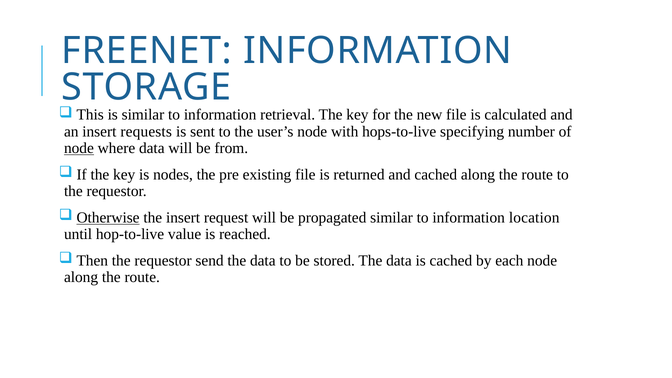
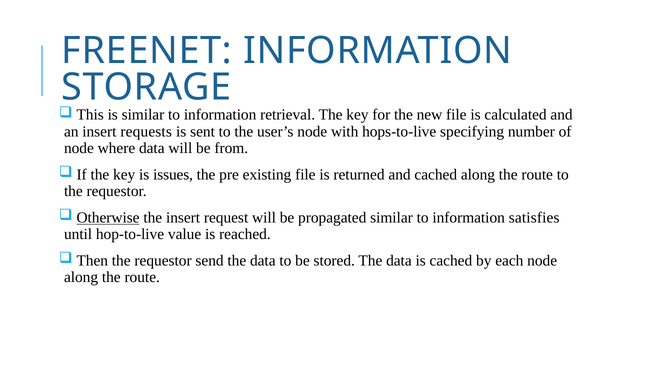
node at (79, 148) underline: present -> none
nodes: nodes -> issues
location: location -> satisfies
